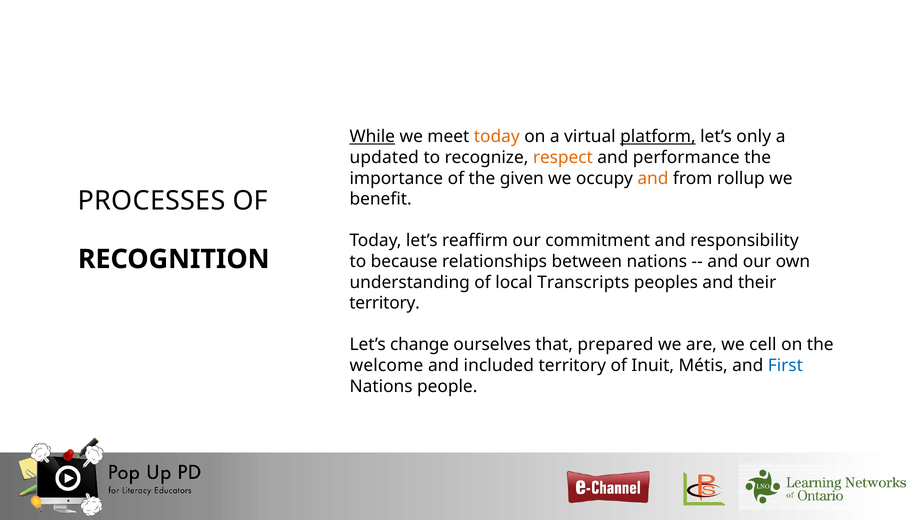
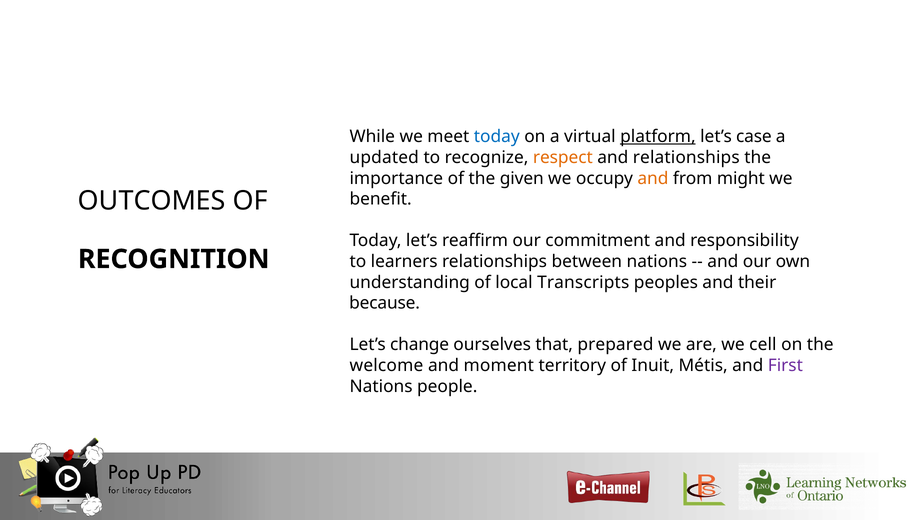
While underline: present -> none
today at (497, 137) colour: orange -> blue
only: only -> case
and performance: performance -> relationships
rollup: rollup -> might
PROCESSES: PROCESSES -> OUTCOMES
because: because -> learners
territory at (385, 303): territory -> because
included: included -> moment
First colour: blue -> purple
